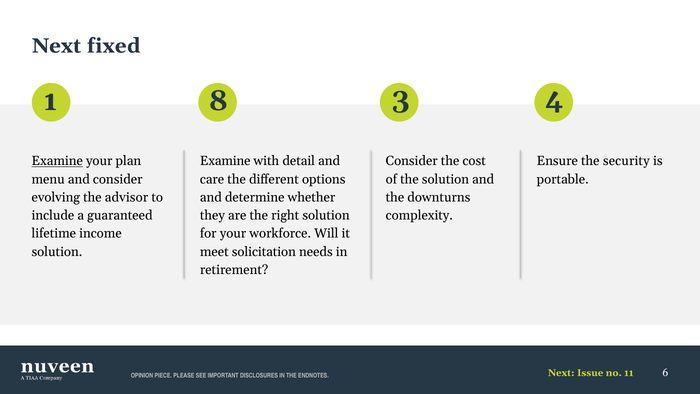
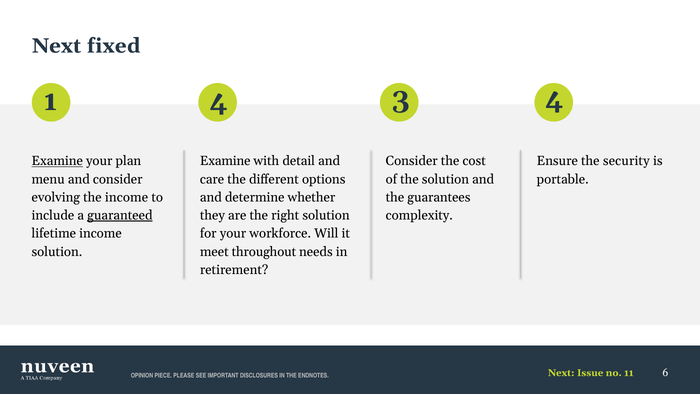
1 8: 8 -> 4
the advisor: advisor -> income
downturns: downturns -> guarantees
guaranteed underline: none -> present
solicitation: solicitation -> throughout
